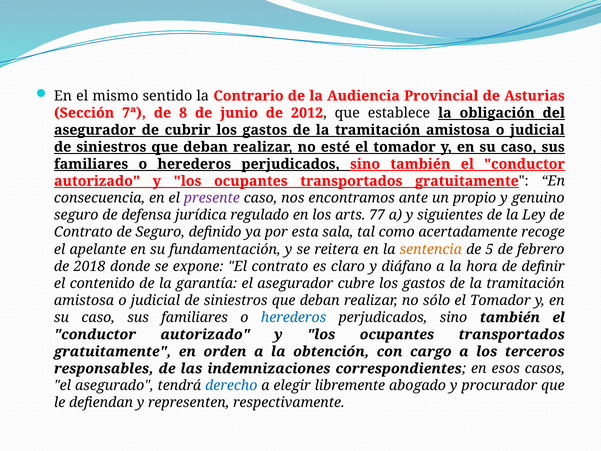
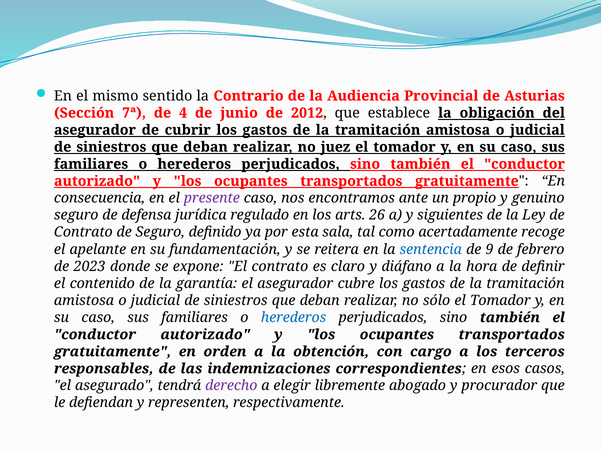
8: 8 -> 4
esté: esté -> juez
77: 77 -> 26
sentencia colour: orange -> blue
5: 5 -> 9
2018: 2018 -> 2023
derecho colour: blue -> purple
